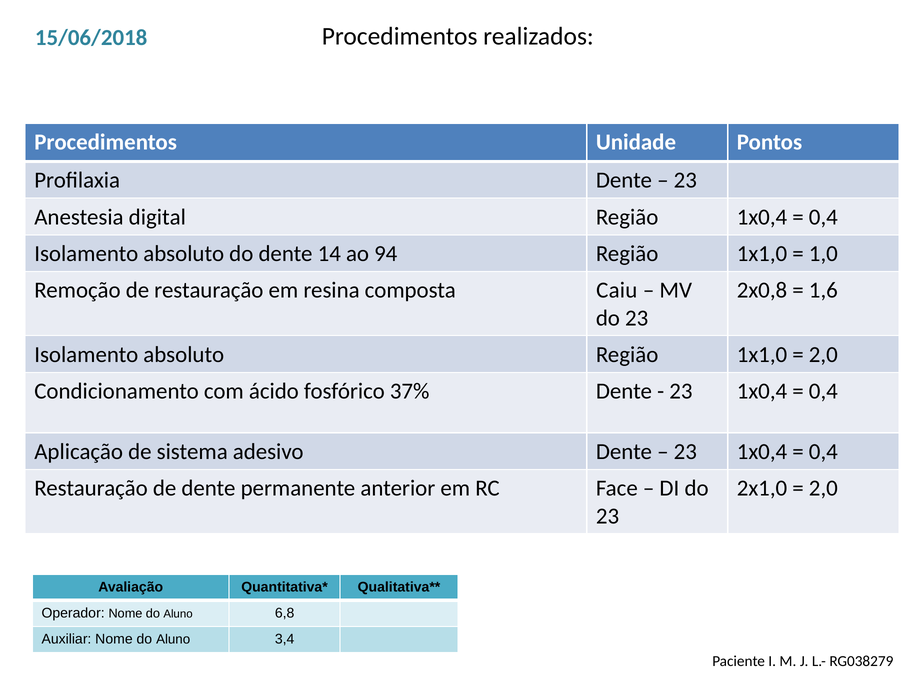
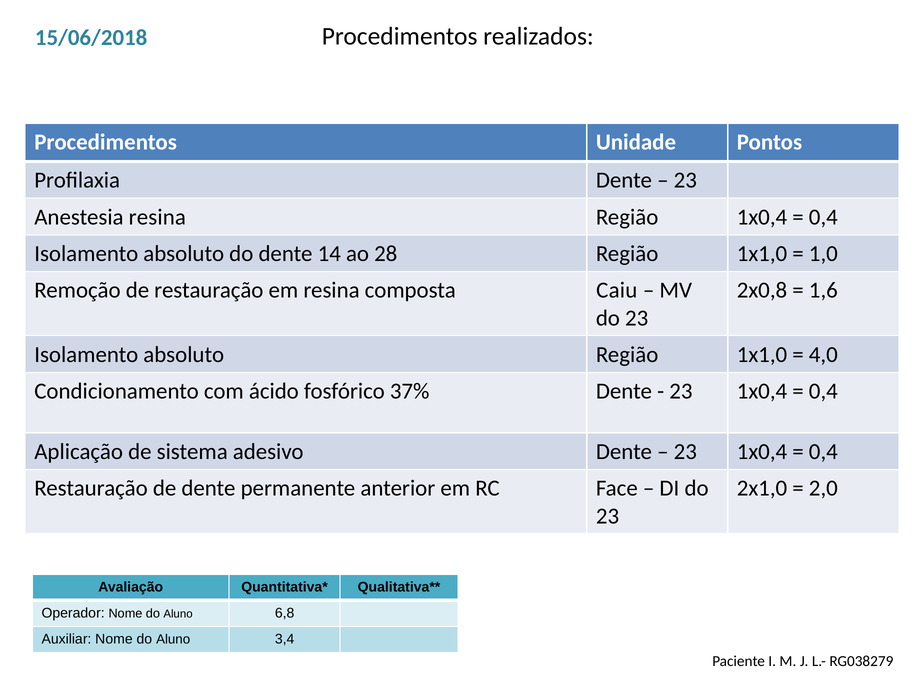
Anestesia digital: digital -> resina
94: 94 -> 28
2,0 at (823, 355): 2,0 -> 4,0
